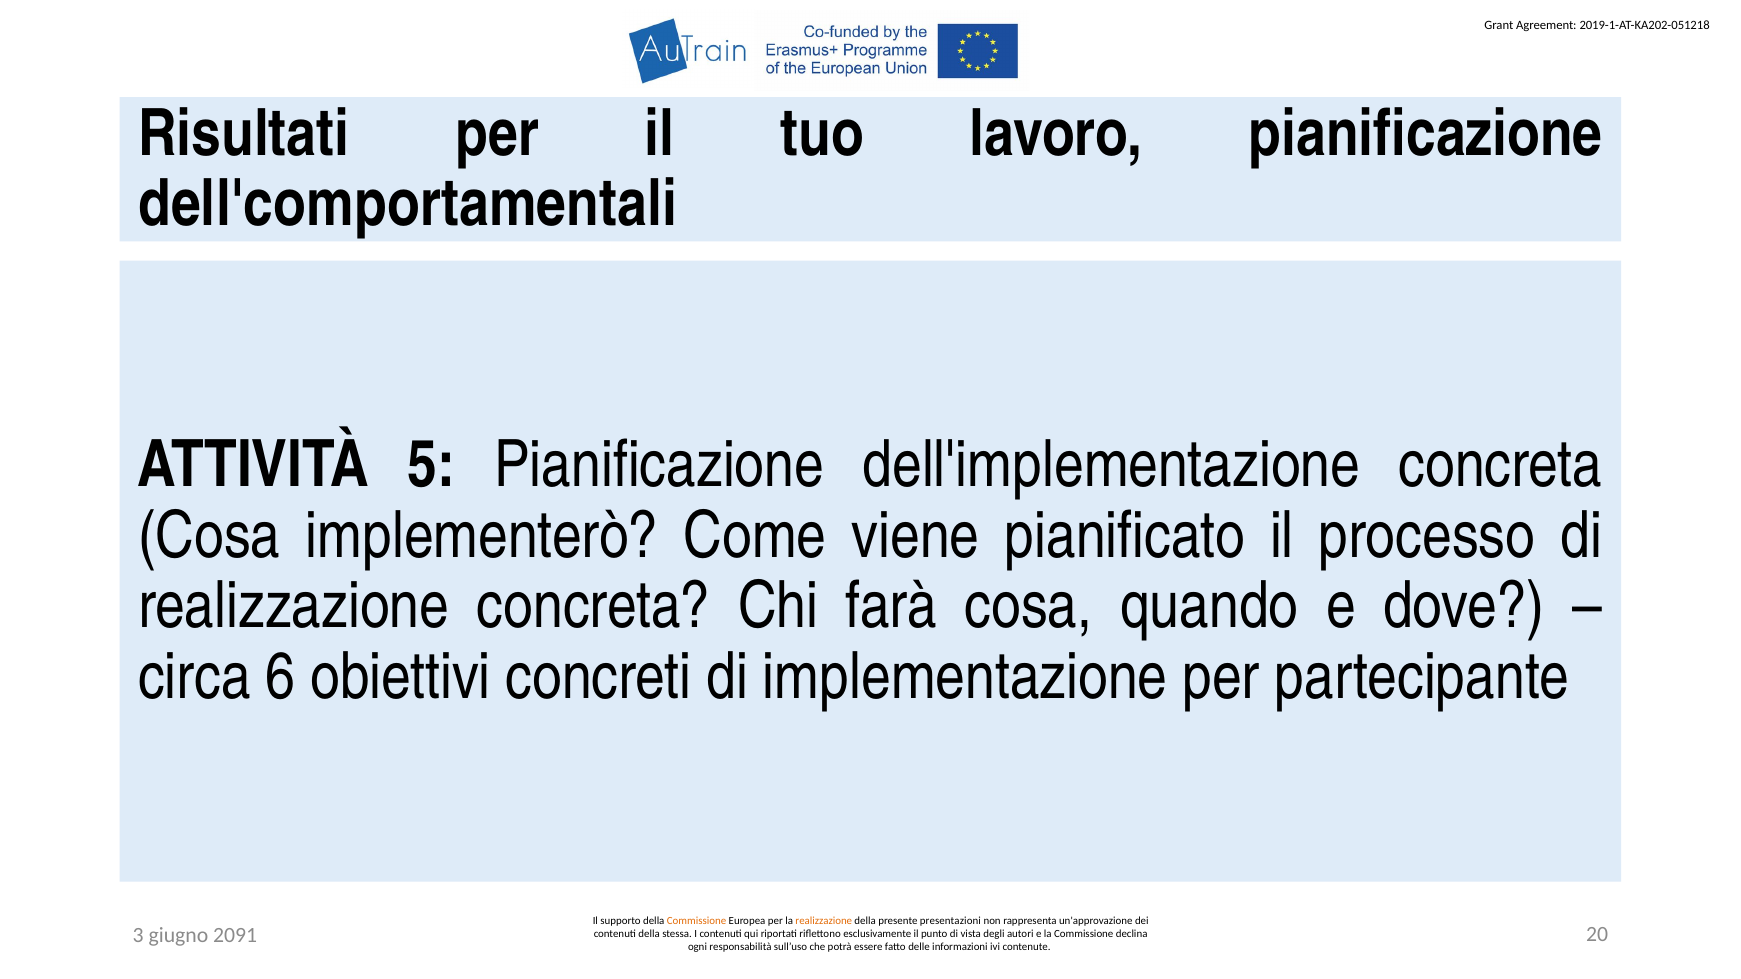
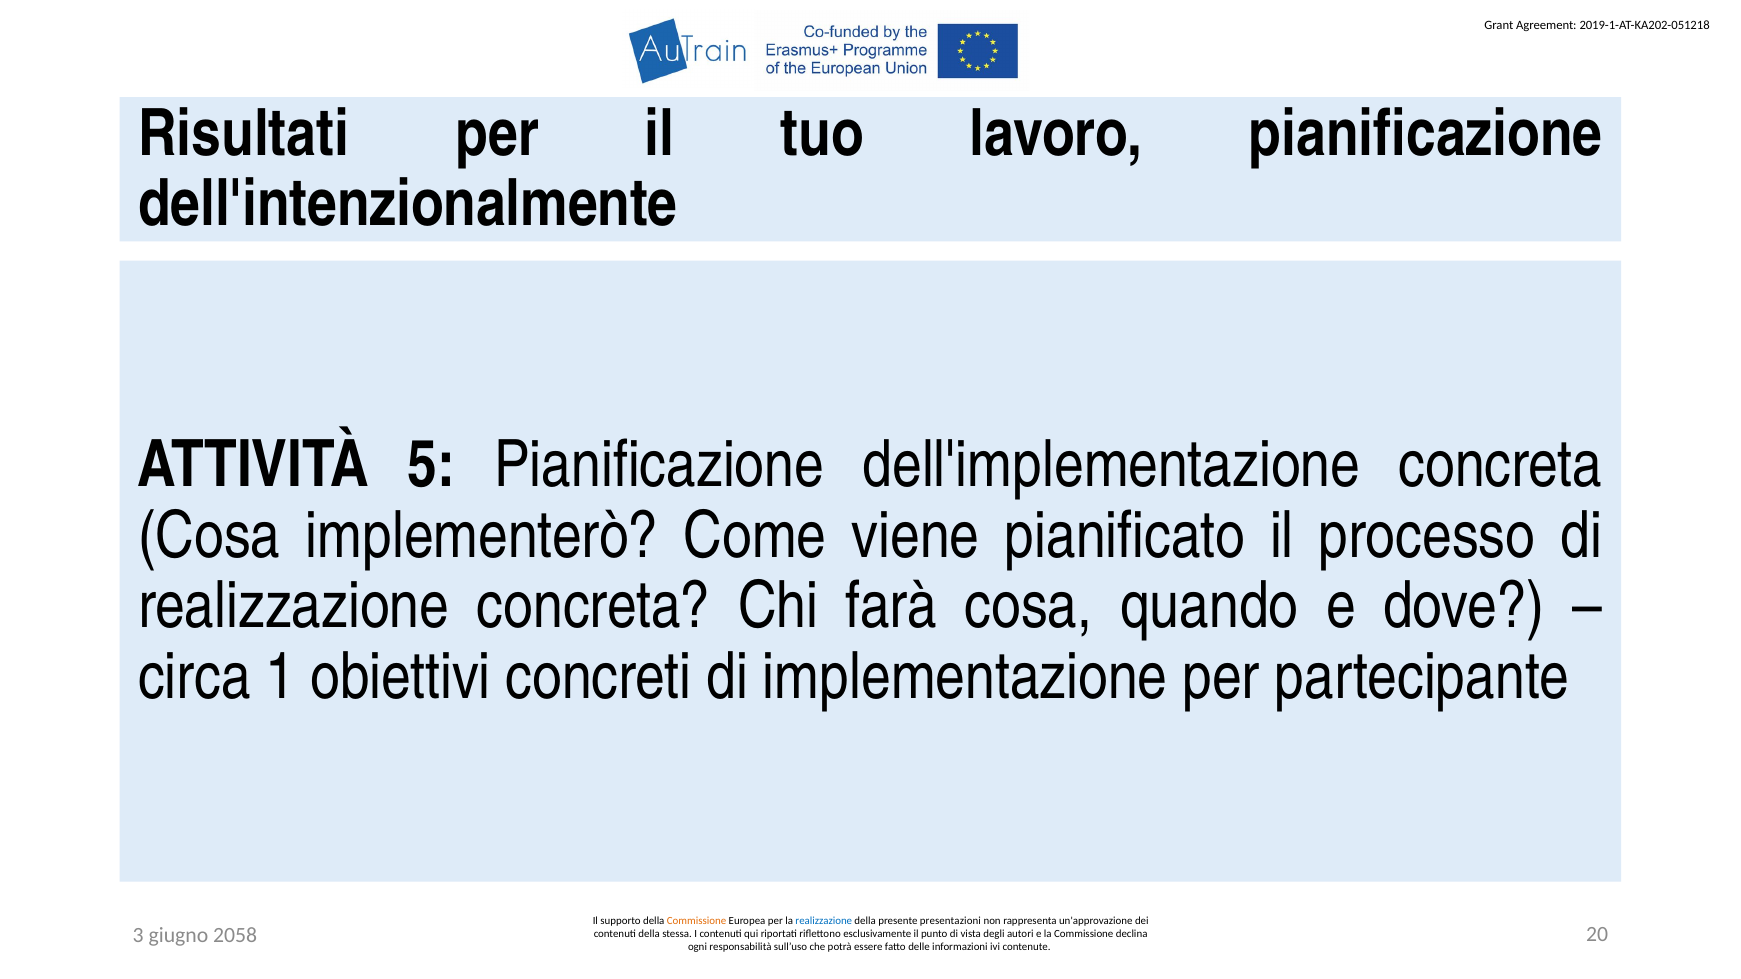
dell'comportamentali: dell'comportamentali -> dell'intenzionalmente
6: 6 -> 1
realizzazione at (824, 921) colour: orange -> blue
2091: 2091 -> 2058
